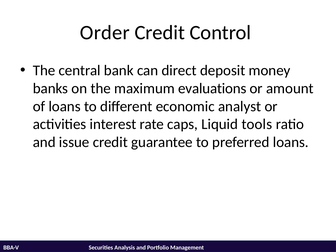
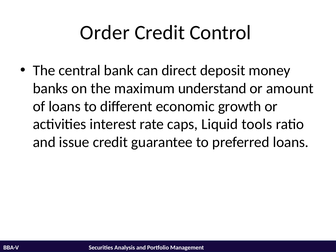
evaluations: evaluations -> understand
analyst: analyst -> growth
